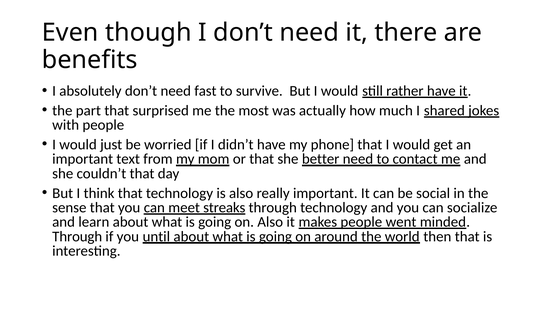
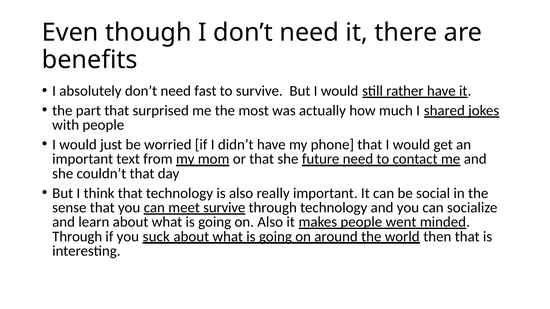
better: better -> future
meet streaks: streaks -> survive
until: until -> suck
